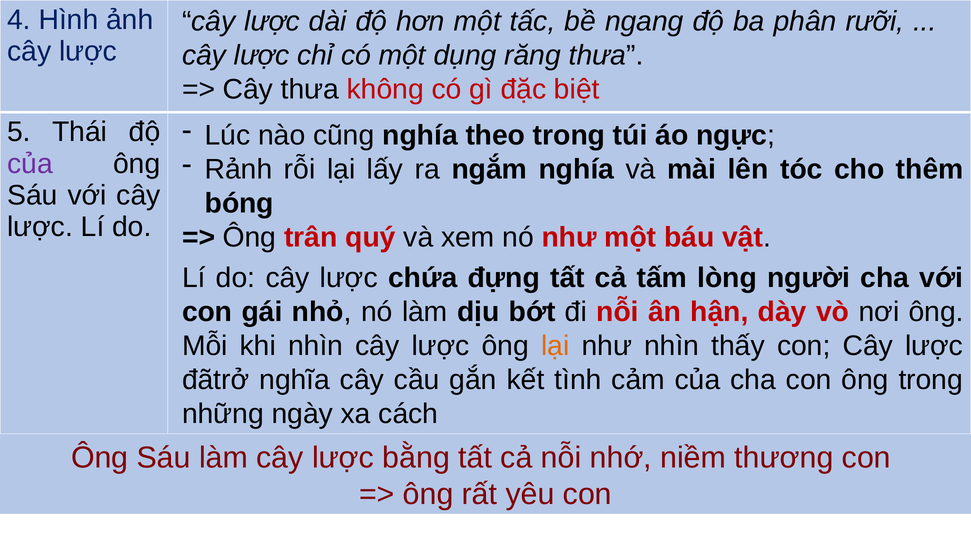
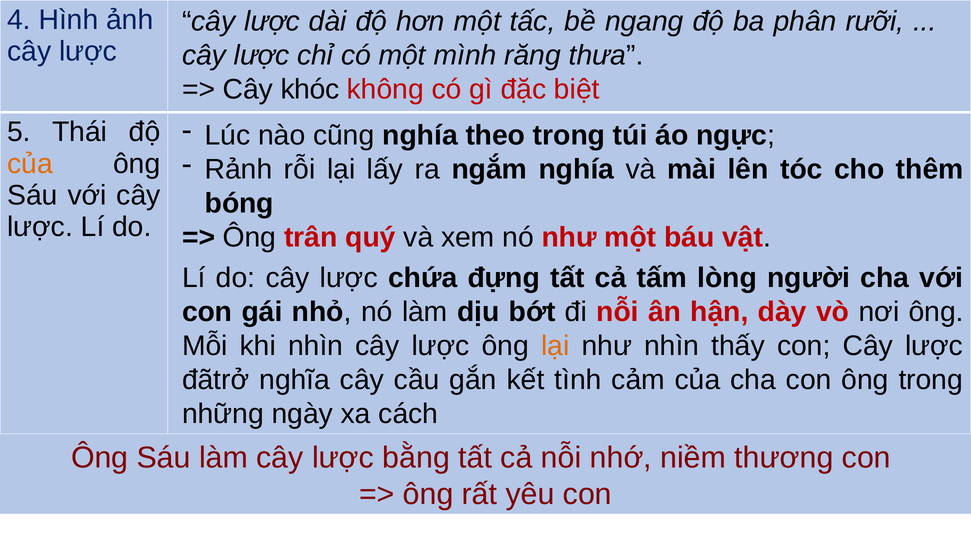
dụng: dụng -> mình
Cây thưa: thưa -> khóc
của at (30, 164) colour: purple -> orange
